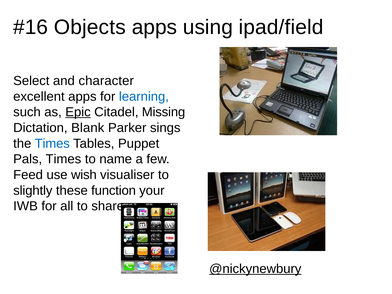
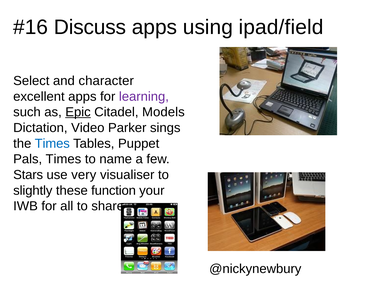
Objects: Objects -> Discuss
learning colour: blue -> purple
Missing: Missing -> Models
Blank: Blank -> Video
Feed: Feed -> Stars
wish: wish -> very
@nickynewbury underline: present -> none
